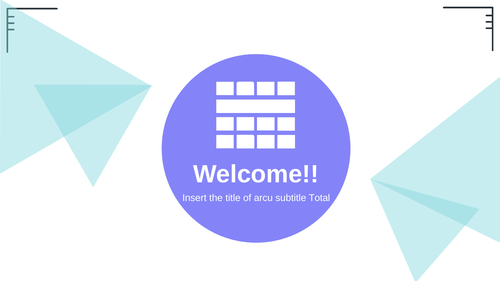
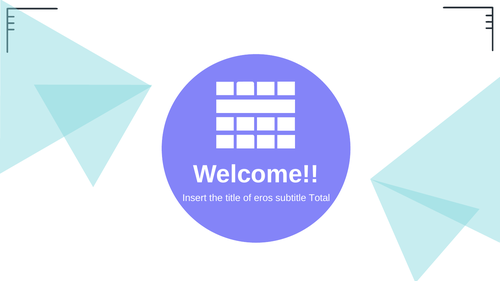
arcu: arcu -> eros
